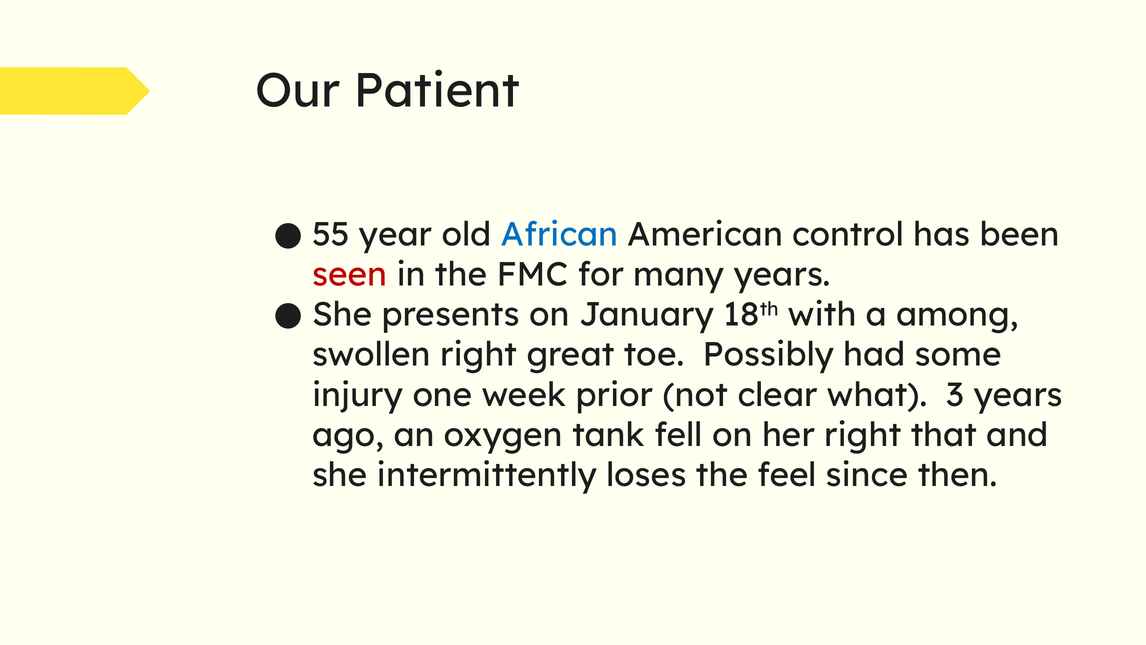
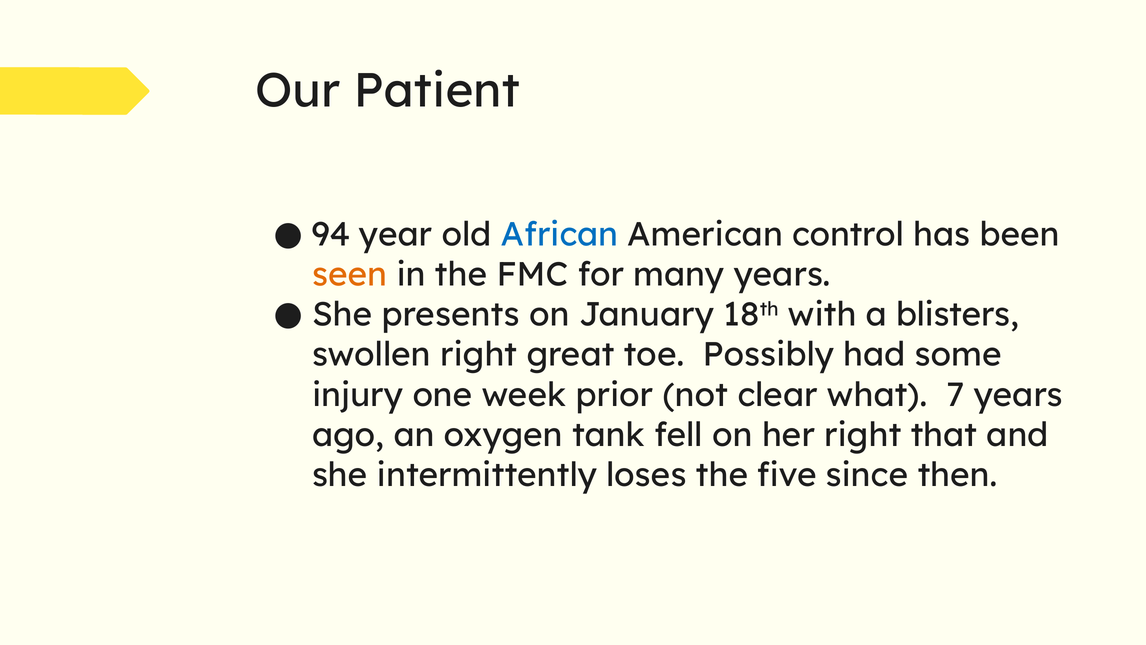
55: 55 -> 94
seen colour: red -> orange
among: among -> blisters
3: 3 -> 7
feel: feel -> five
